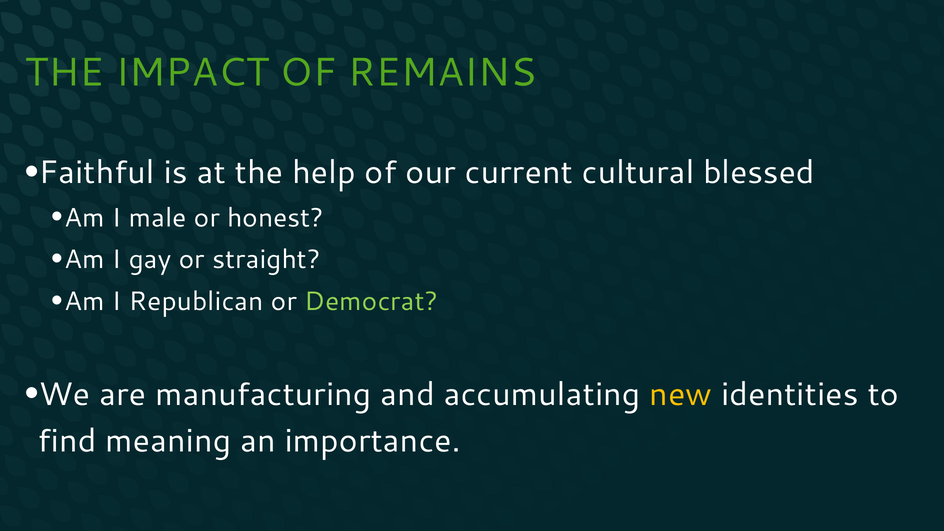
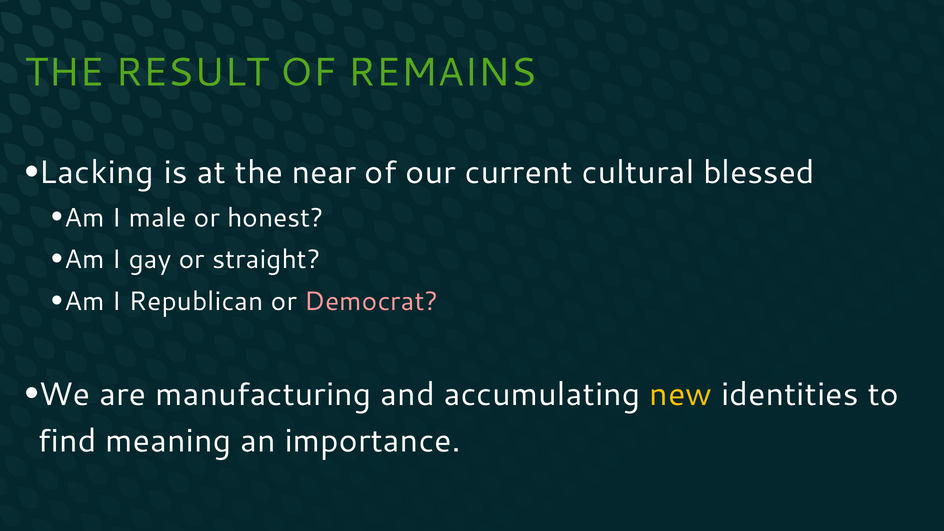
IMPACT: IMPACT -> RESULT
Faithful: Faithful -> Lacking
help: help -> near
Democrat colour: light green -> pink
